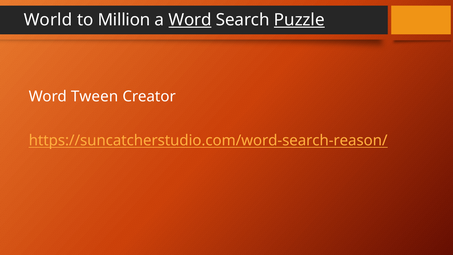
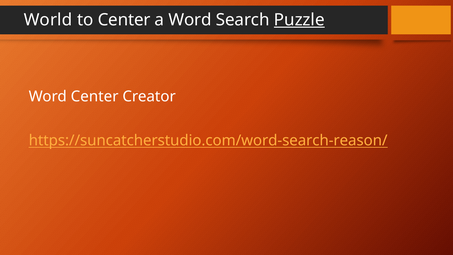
to Million: Million -> Center
Word at (190, 20) underline: present -> none
Word Tween: Tween -> Center
